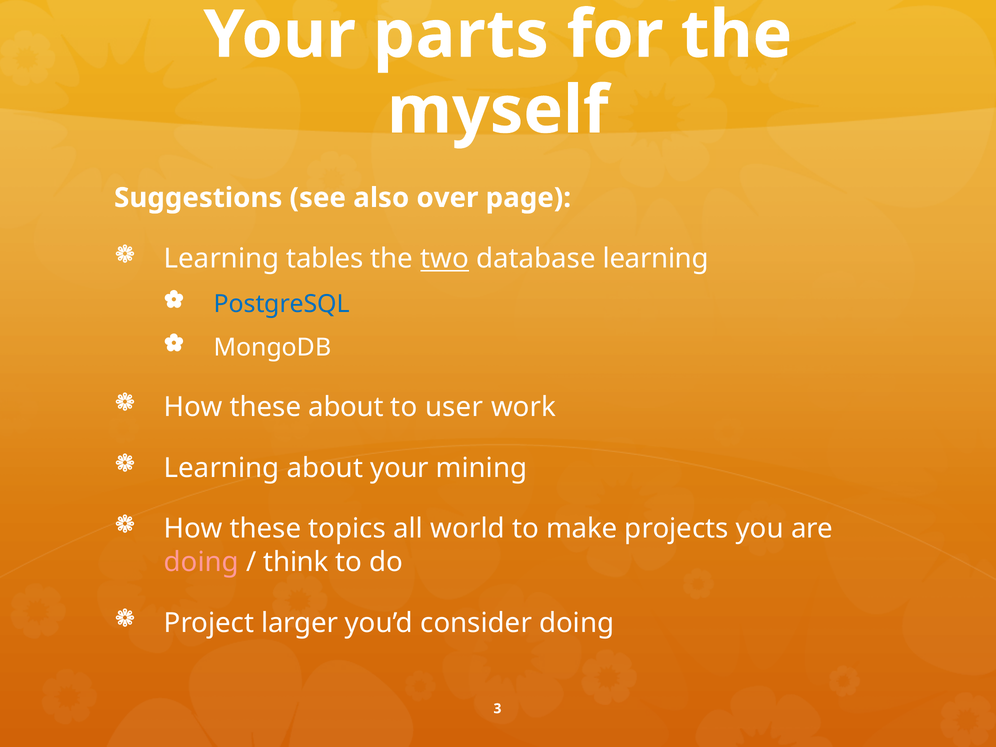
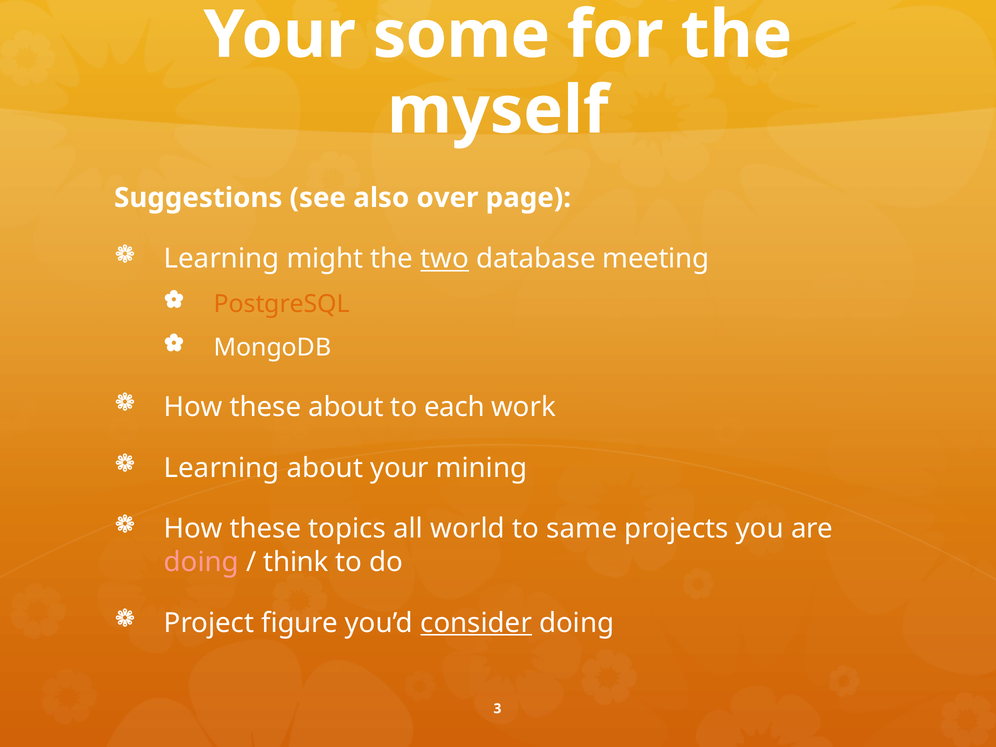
parts: parts -> some
tables: tables -> might
database learning: learning -> meeting
PostgreSQL colour: blue -> orange
user: user -> each
make: make -> same
larger: larger -> figure
consider underline: none -> present
